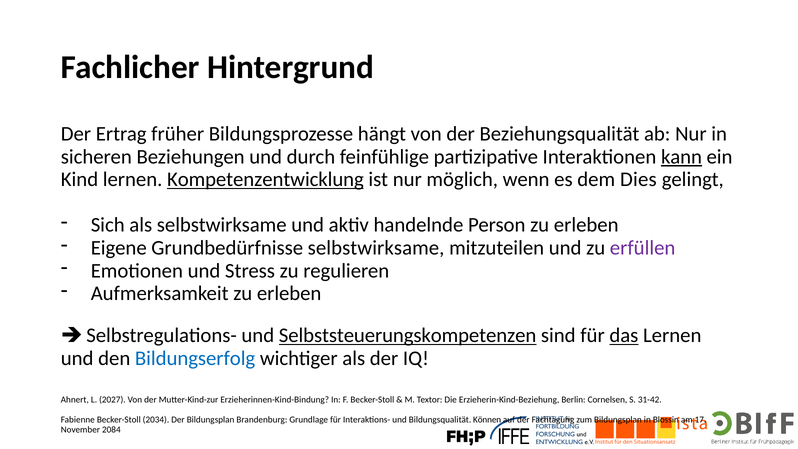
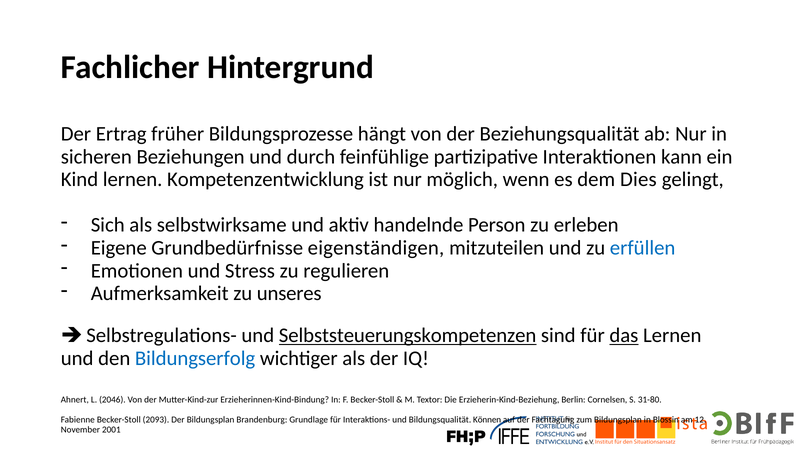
kann underline: present -> none
Kompetenzentwicklung underline: present -> none
Grundbedürfnisse selbstwirksame: selbstwirksame -> eigenständigen
erfüllen colour: purple -> blue
Aufmerksamkeit zu erleben: erleben -> unseres
2027: 2027 -> 2046
31-42: 31-42 -> 31-80
2034: 2034 -> 2093
17: 17 -> 12
2084: 2084 -> 2001
